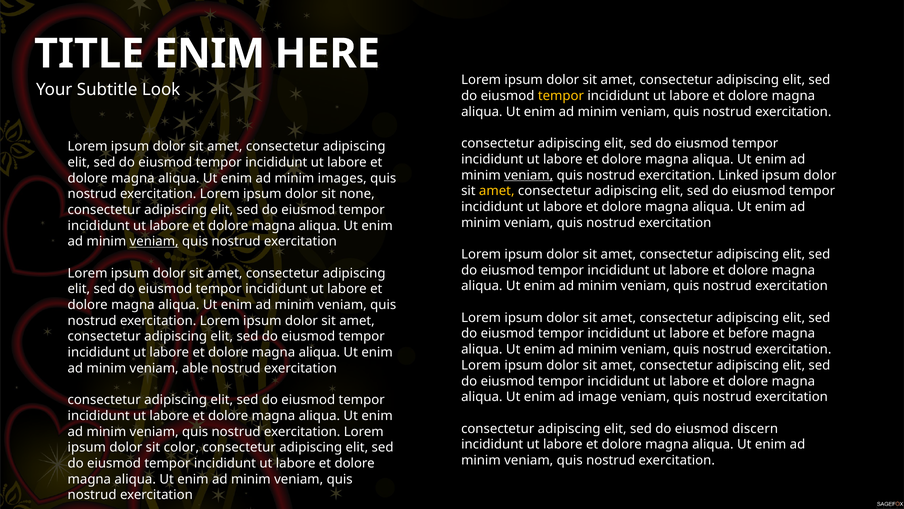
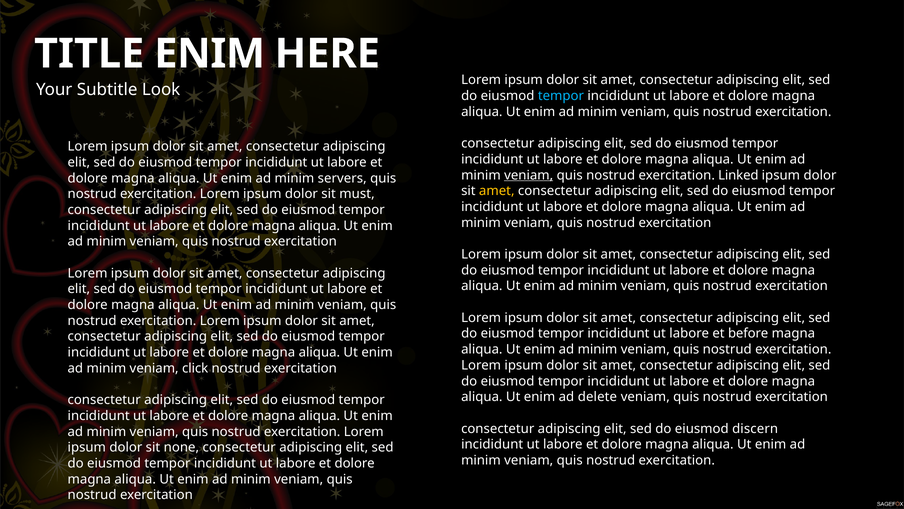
tempor at (561, 96) colour: yellow -> light blue
images: images -> servers
none: none -> must
veniam at (154, 241) underline: present -> none
able: able -> click
image: image -> delete
color: color -> none
